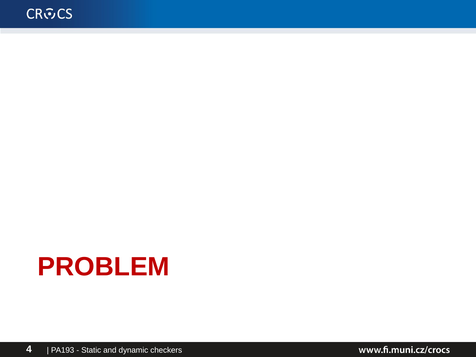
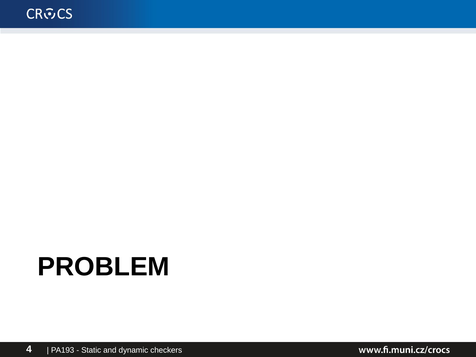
PROBLEM colour: red -> black
